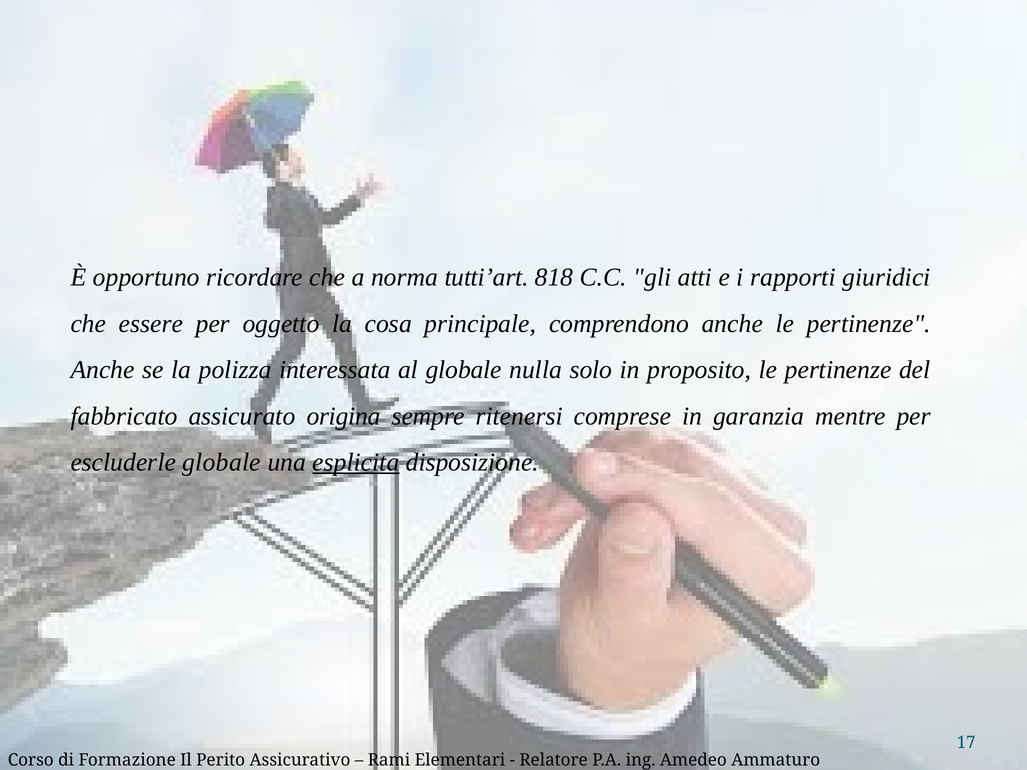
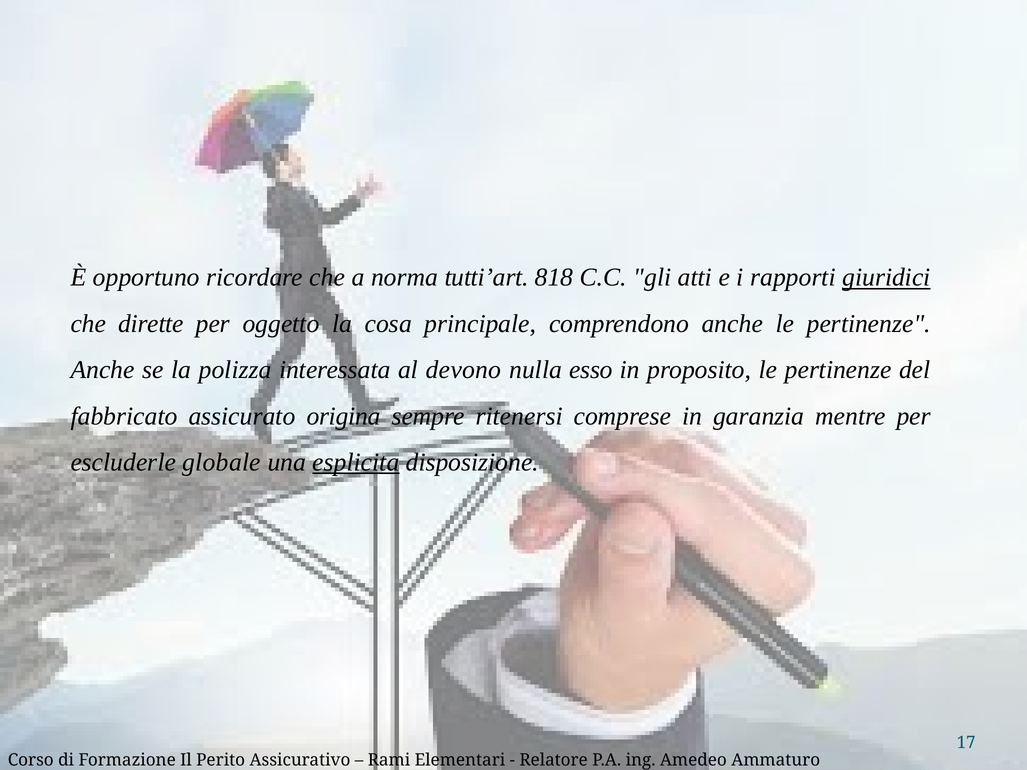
giuridici underline: none -> present
essere: essere -> dirette
al globale: globale -> devono
solo: solo -> esso
